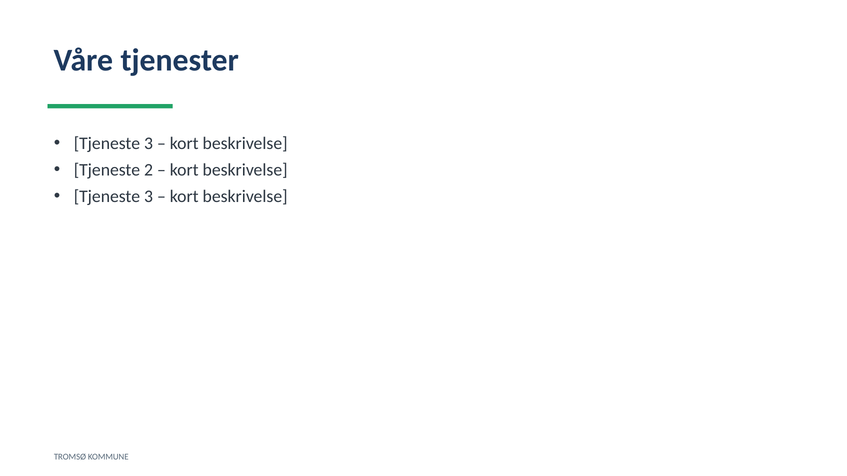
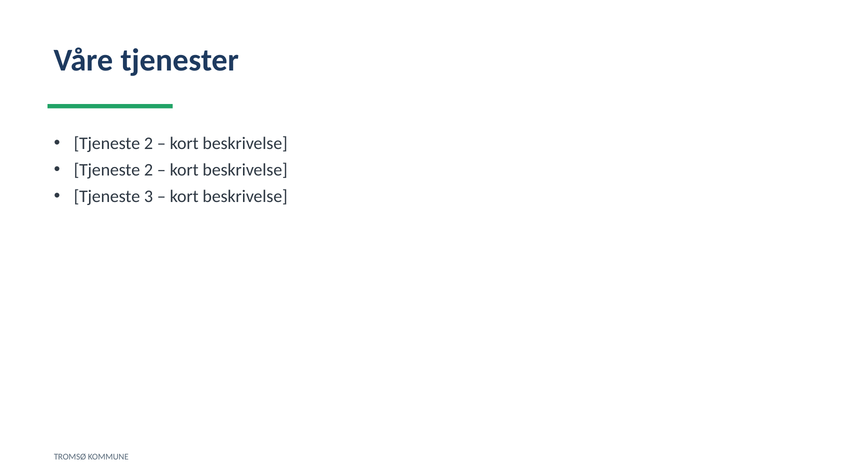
3 at (148, 143): 3 -> 2
